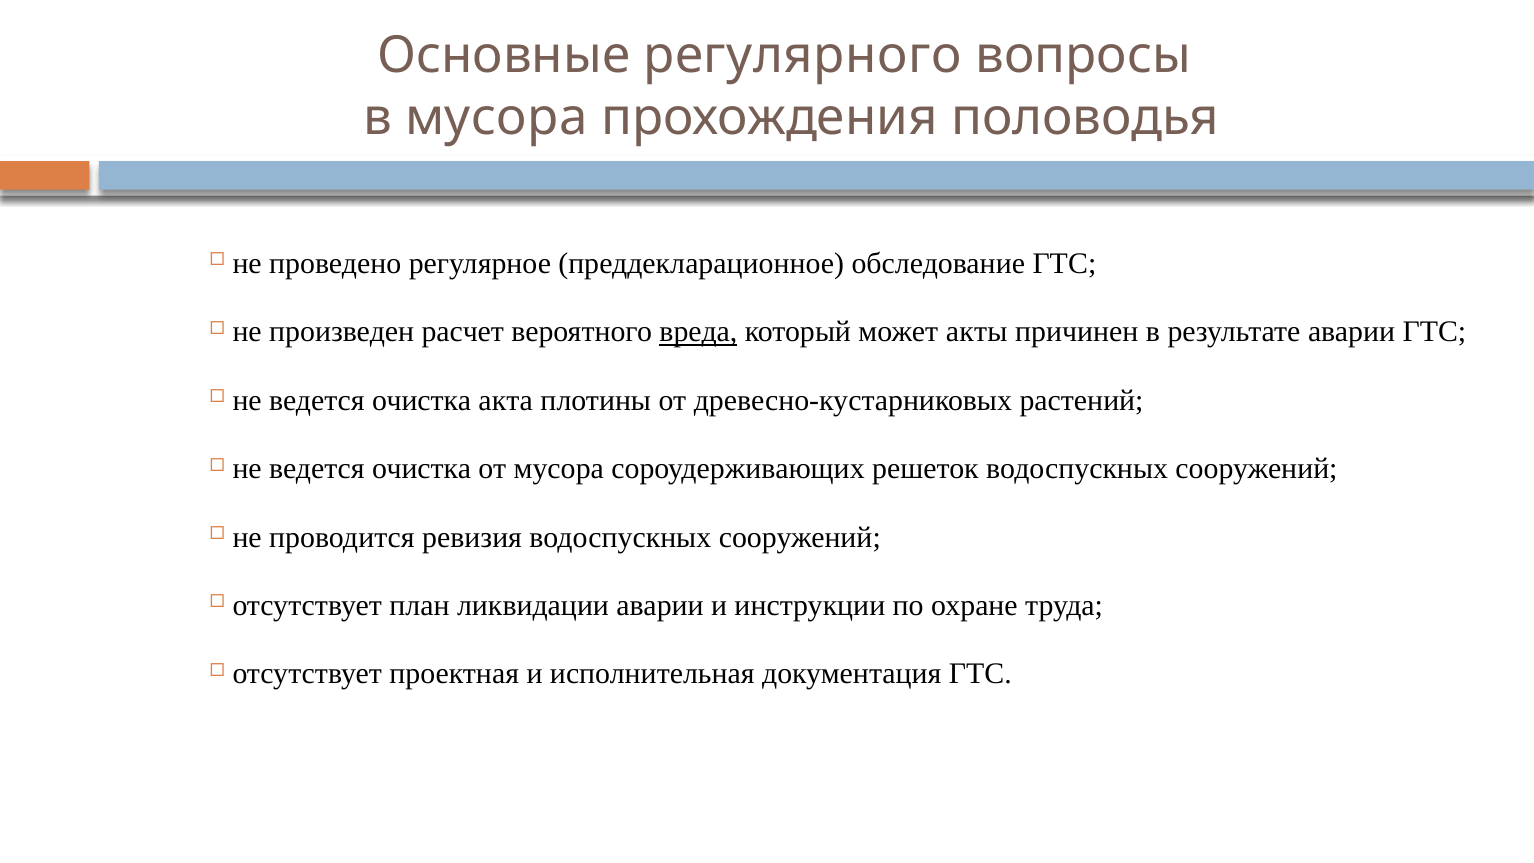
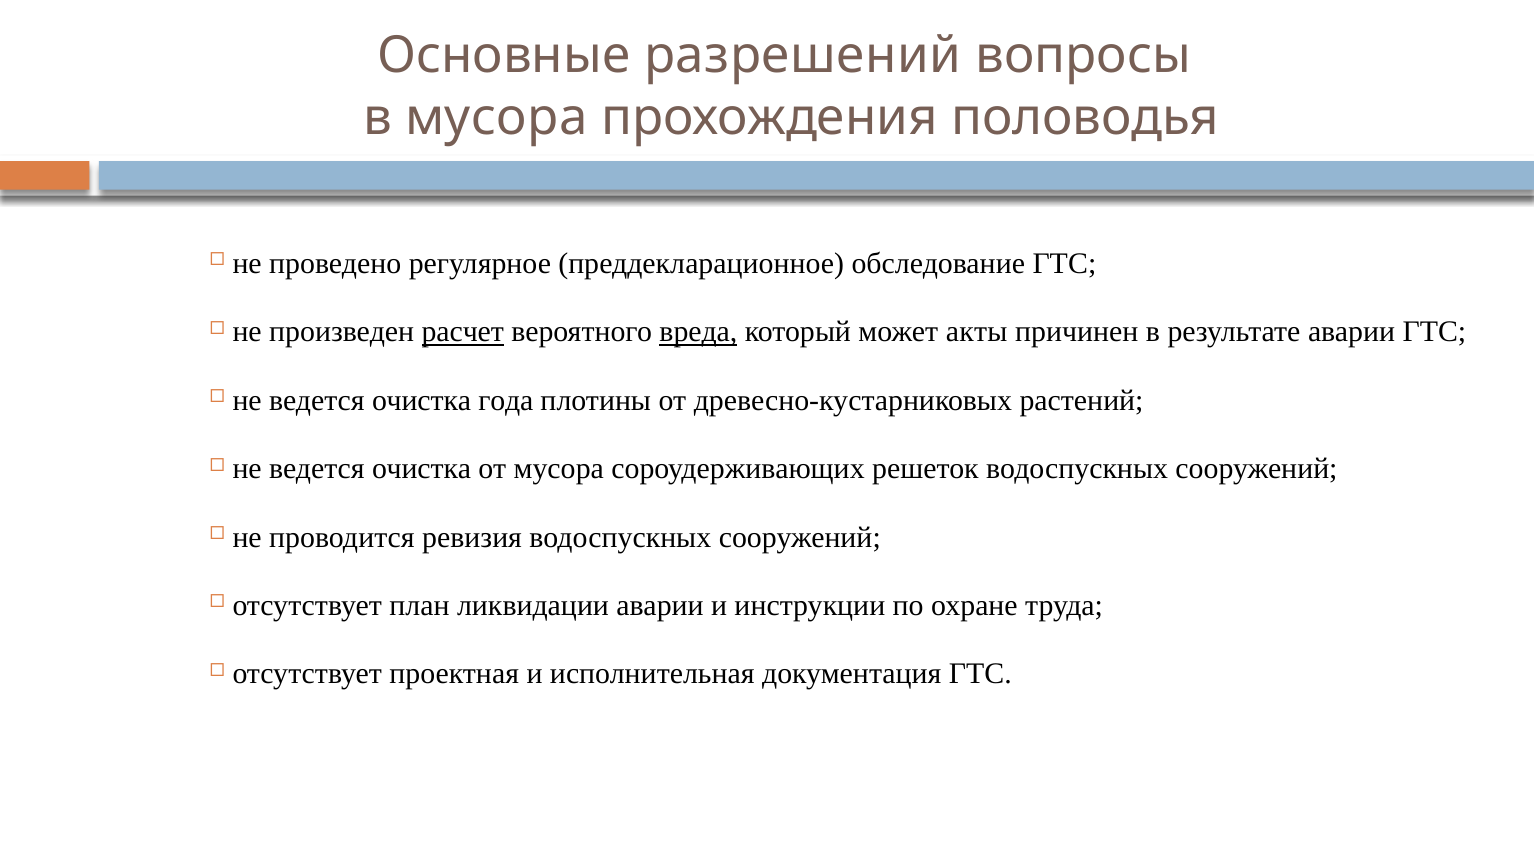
регулярного: регулярного -> разрешений
расчет underline: none -> present
акта: акта -> года
